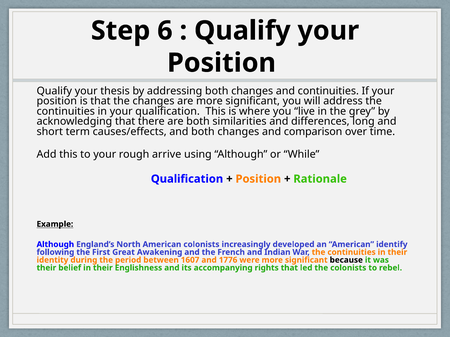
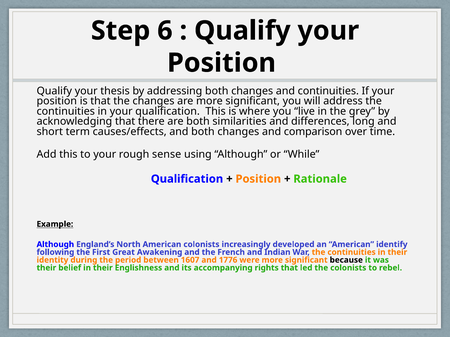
arrive: arrive -> sense
